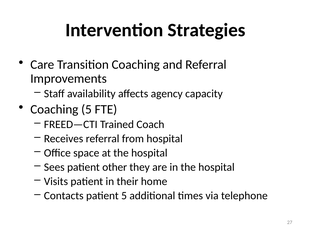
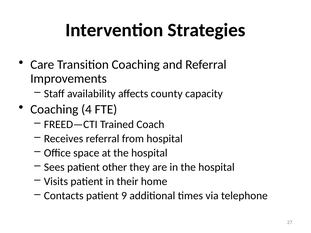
agency: agency -> county
Coaching 5: 5 -> 4
patient 5: 5 -> 9
